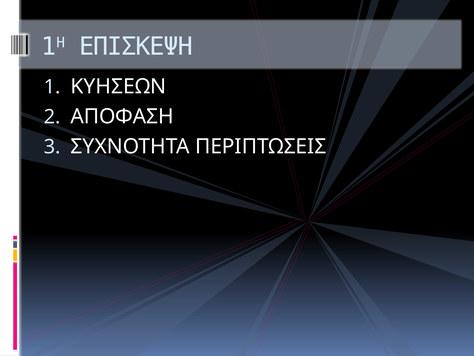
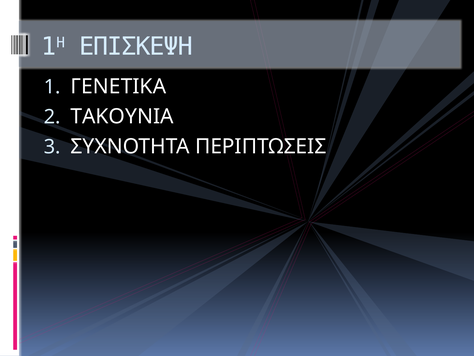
ΚΥΗΣΕΩΝ: ΚΥΗΣΕΩΝ -> ΓΕΝΕΤΙΚΑ
ΑΠΟΦΑΣΗ: ΑΠΟΦΑΣΗ -> ΤΑΚΟΥΝΙΑ
